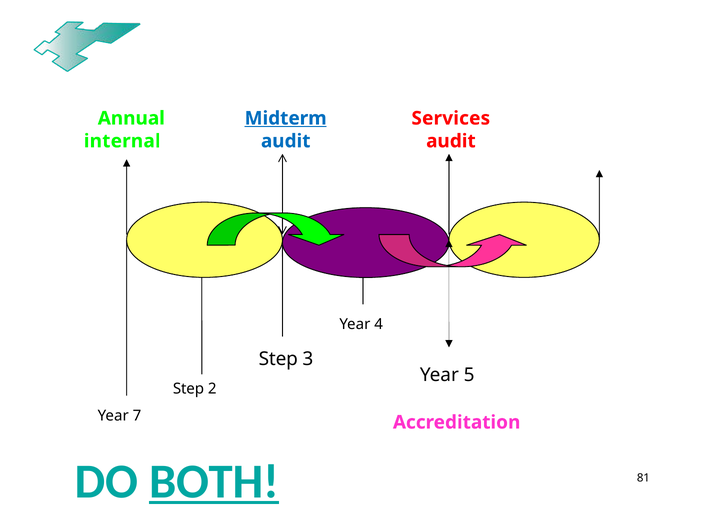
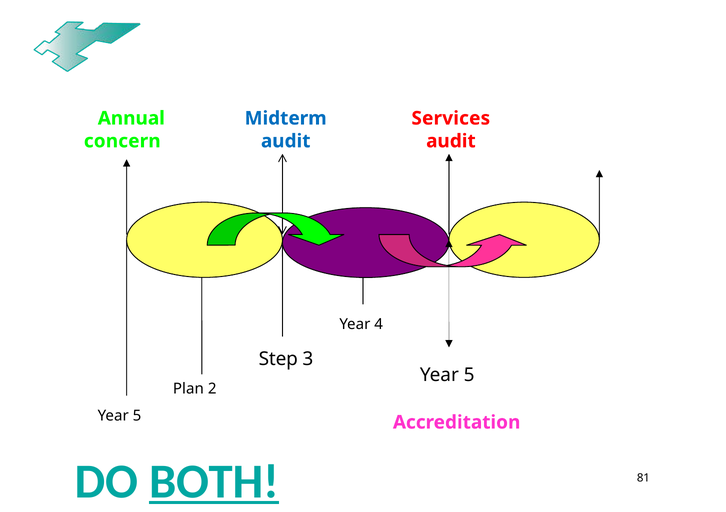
Midterm underline: present -> none
internal: internal -> concern
Step at (188, 388): Step -> Plan
7 at (137, 415): 7 -> 5
